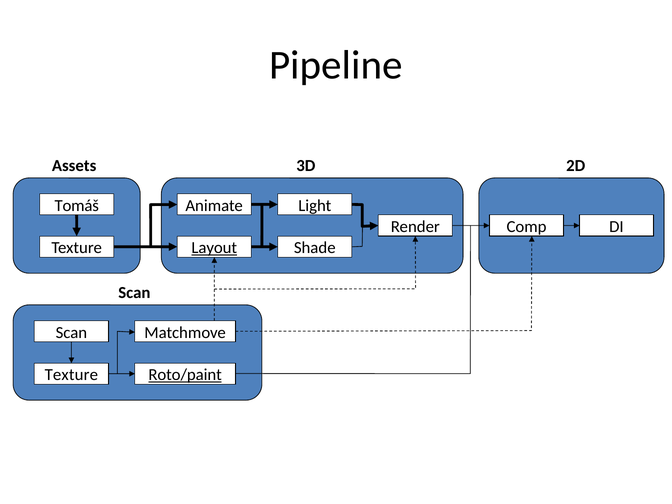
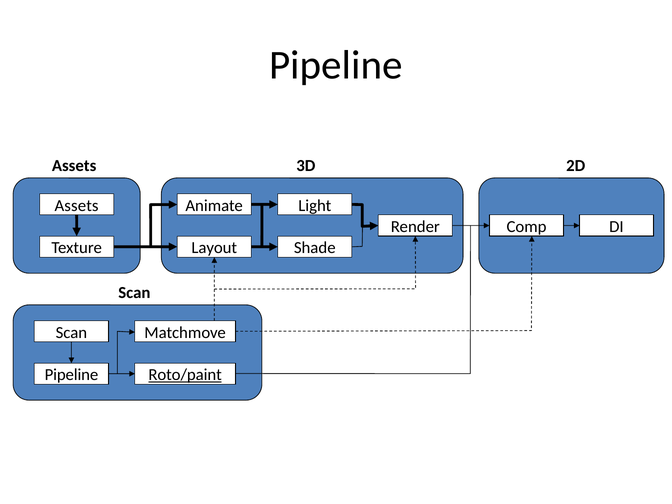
Tomáš at (77, 206): Tomáš -> Assets
Layout underline: present -> none
Texture at (71, 375): Texture -> Pipeline
